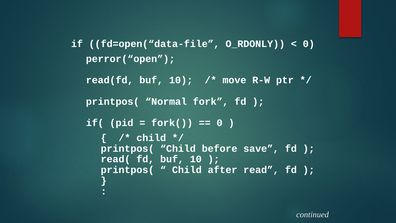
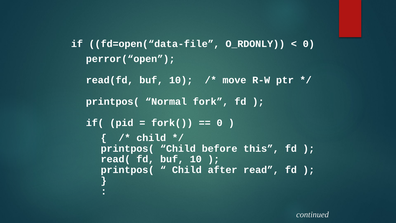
save: save -> this
